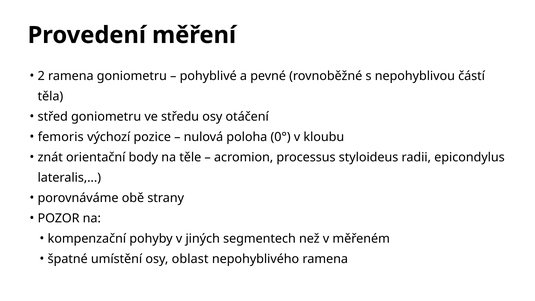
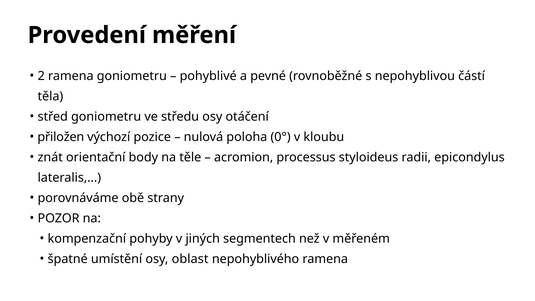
femoris: femoris -> přiložen
